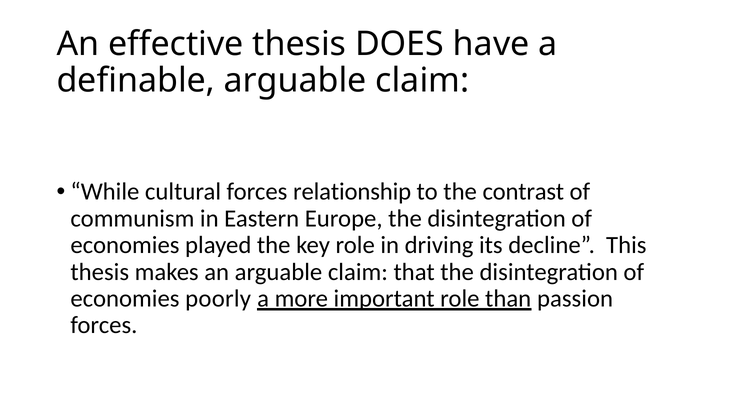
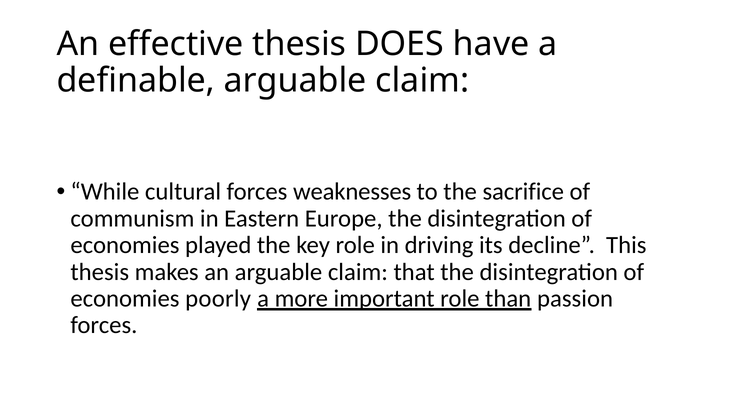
relationship: relationship -> weaknesses
contrast: contrast -> sacrifice
